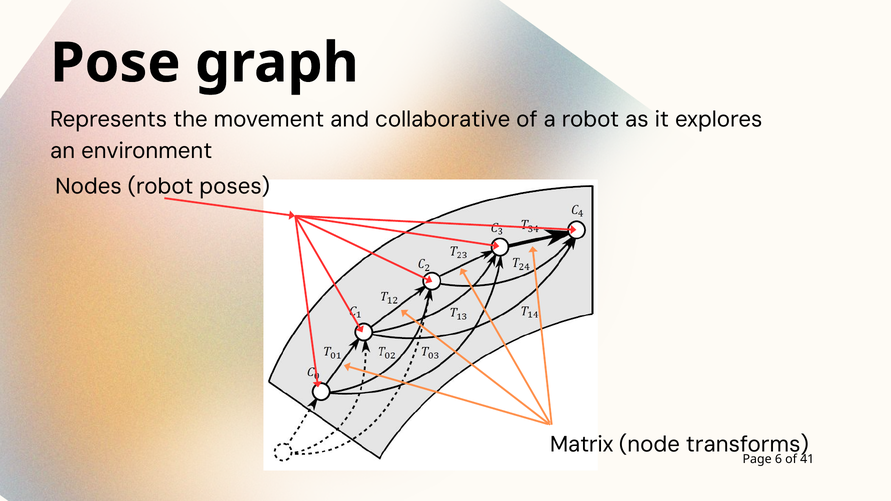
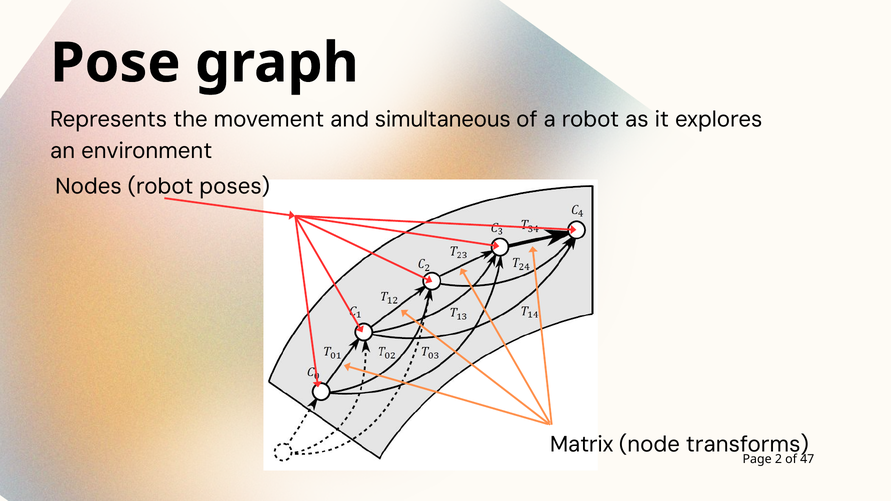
collaborative: collaborative -> simultaneous
6: 6 -> 2
41: 41 -> 47
